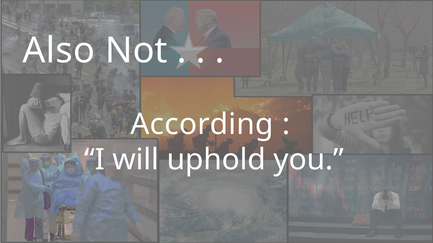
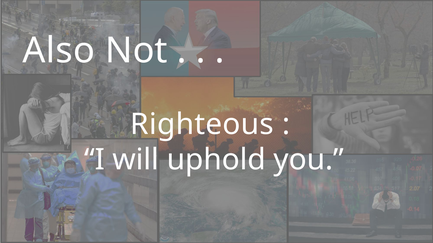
According: According -> Righteous
